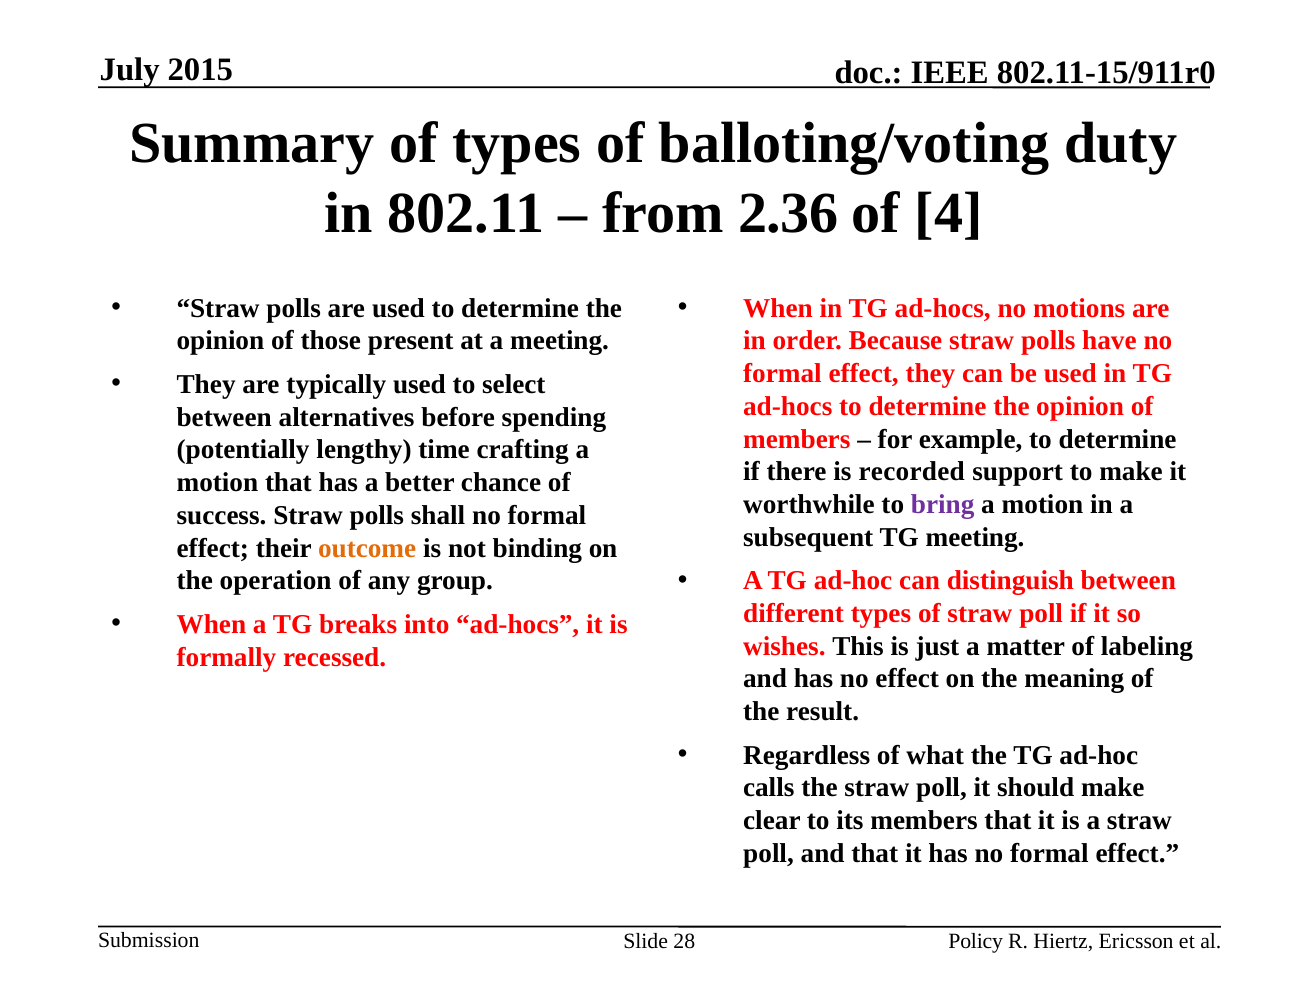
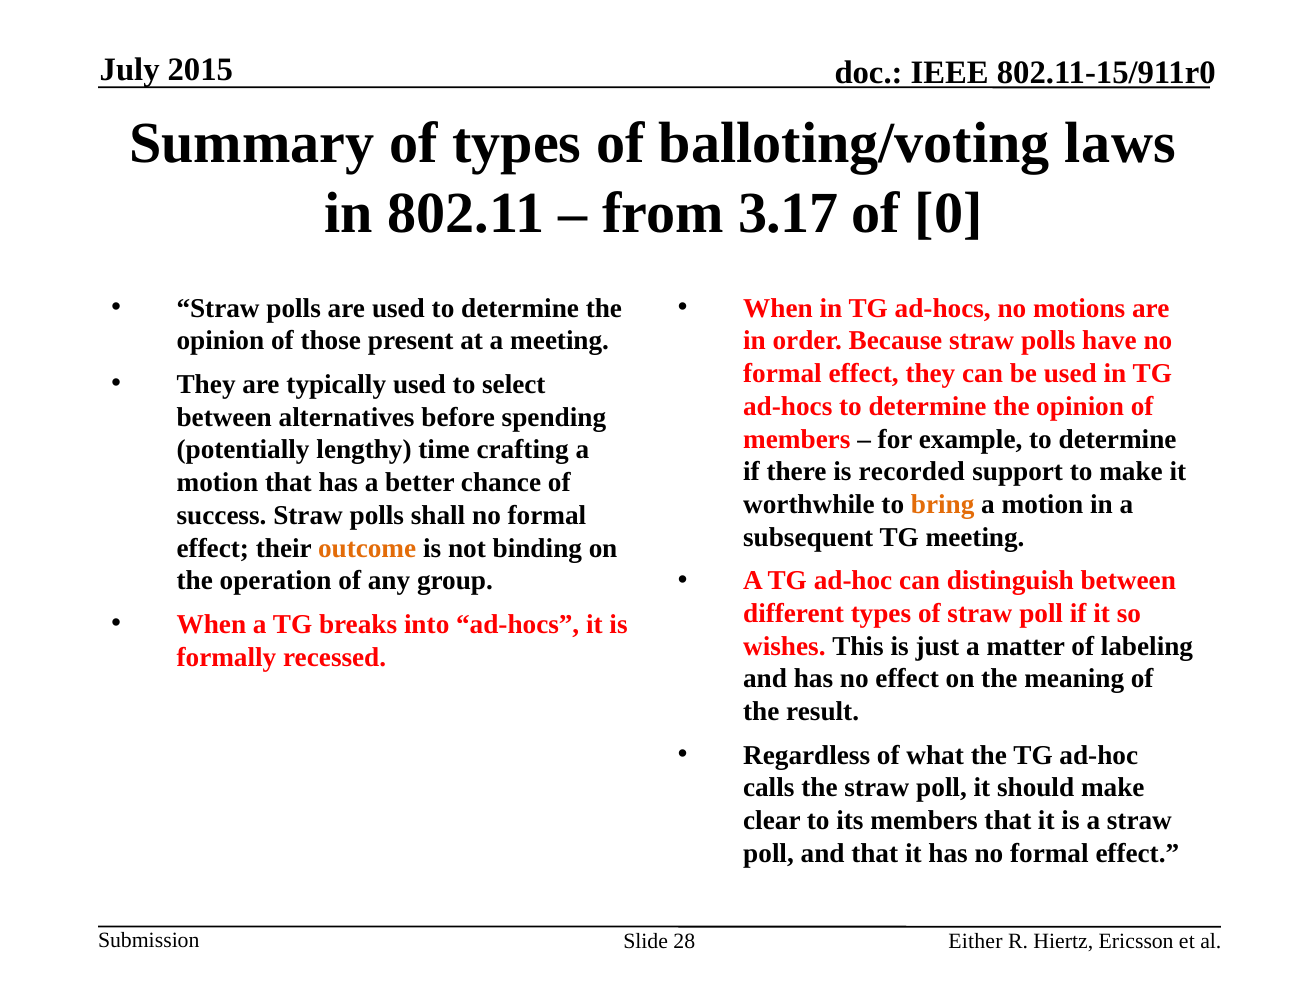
duty: duty -> laws
2.36: 2.36 -> 3.17
4: 4 -> 0
bring colour: purple -> orange
Policy: Policy -> Either
